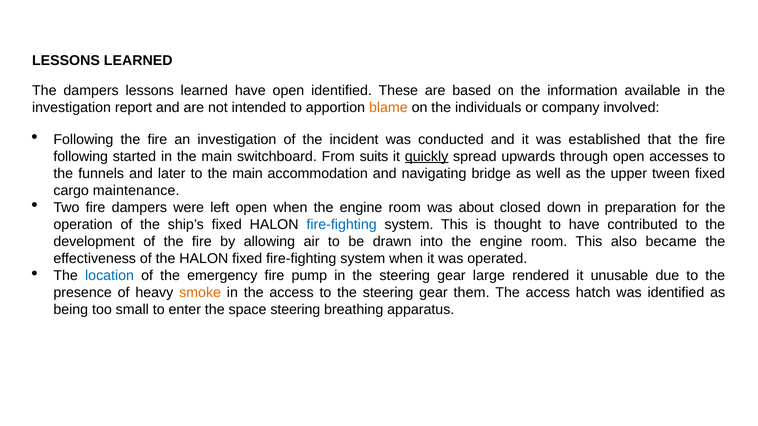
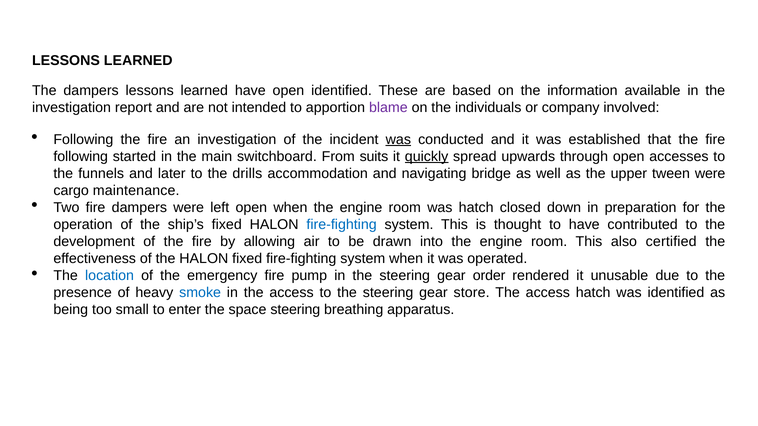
blame colour: orange -> purple
was at (398, 139) underline: none -> present
to the main: main -> drills
tween fixed: fixed -> were
was about: about -> hatch
became: became -> certified
large: large -> order
smoke colour: orange -> blue
them: them -> store
